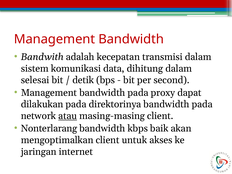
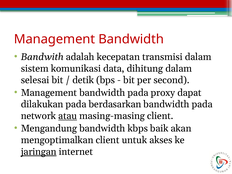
direktorinya: direktorinya -> berdasarkan
Nonterlarang: Nonterlarang -> Mengandung
jaringan underline: none -> present
